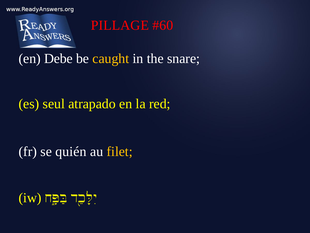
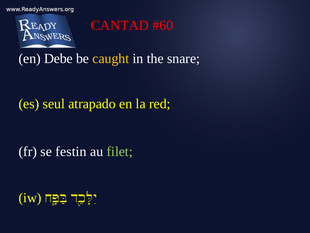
PILLAGE: PILLAGE -> CANTAD
quién: quién -> festin
filet colour: yellow -> light green
